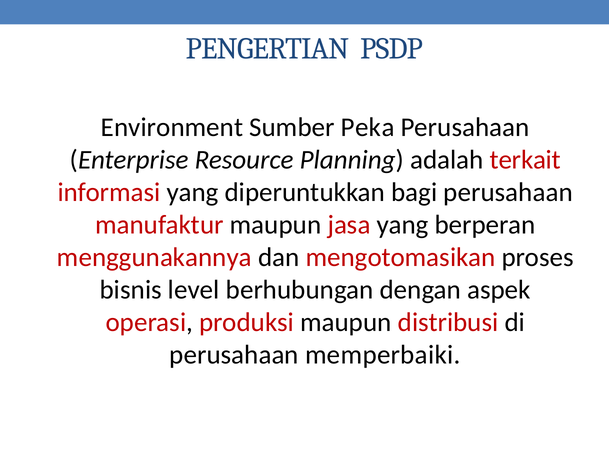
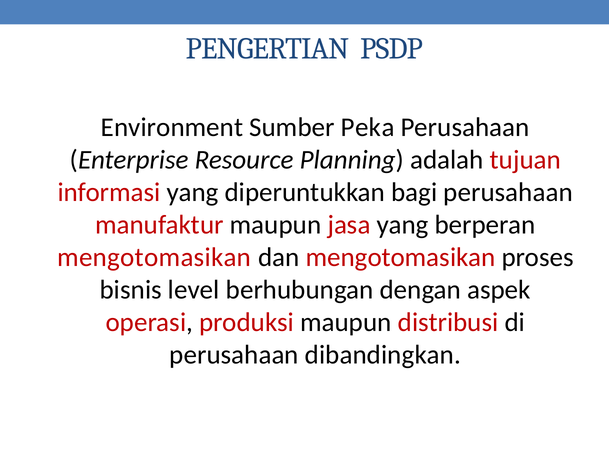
terkait: terkait -> tujuan
menggunakannya at (154, 258): menggunakannya -> mengotomasikan
memperbaiki: memperbaiki -> dibandingkan
